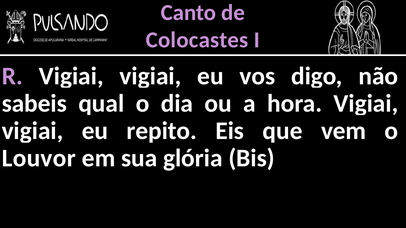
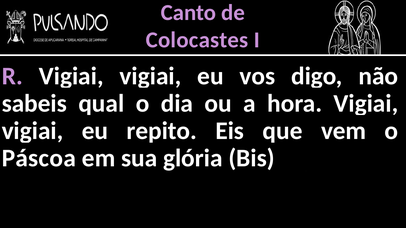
Louvor: Louvor -> Páscoa
